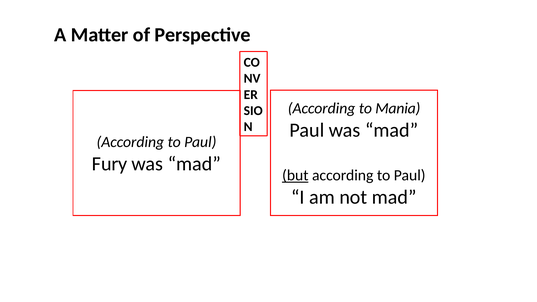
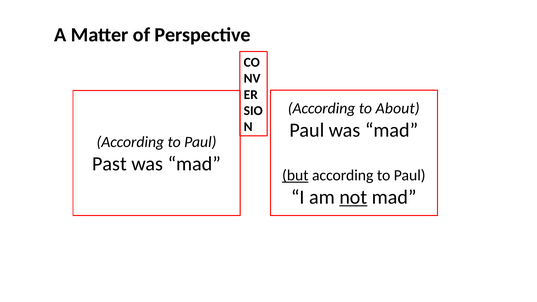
Mania: Mania -> About
Fury: Fury -> Past
not underline: none -> present
